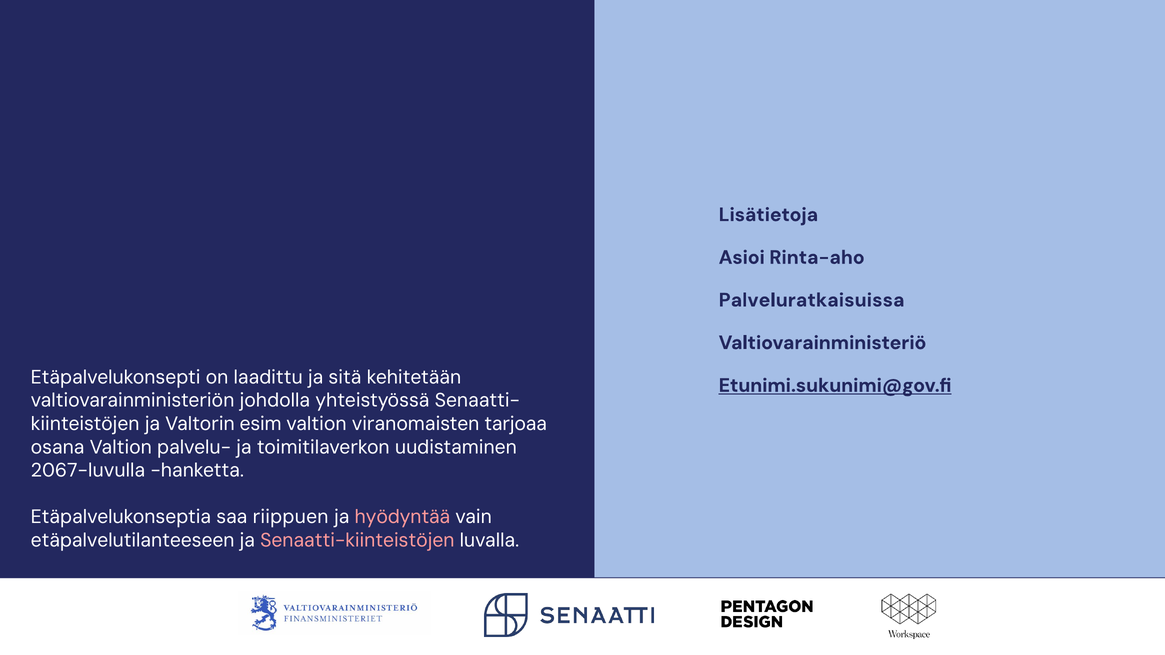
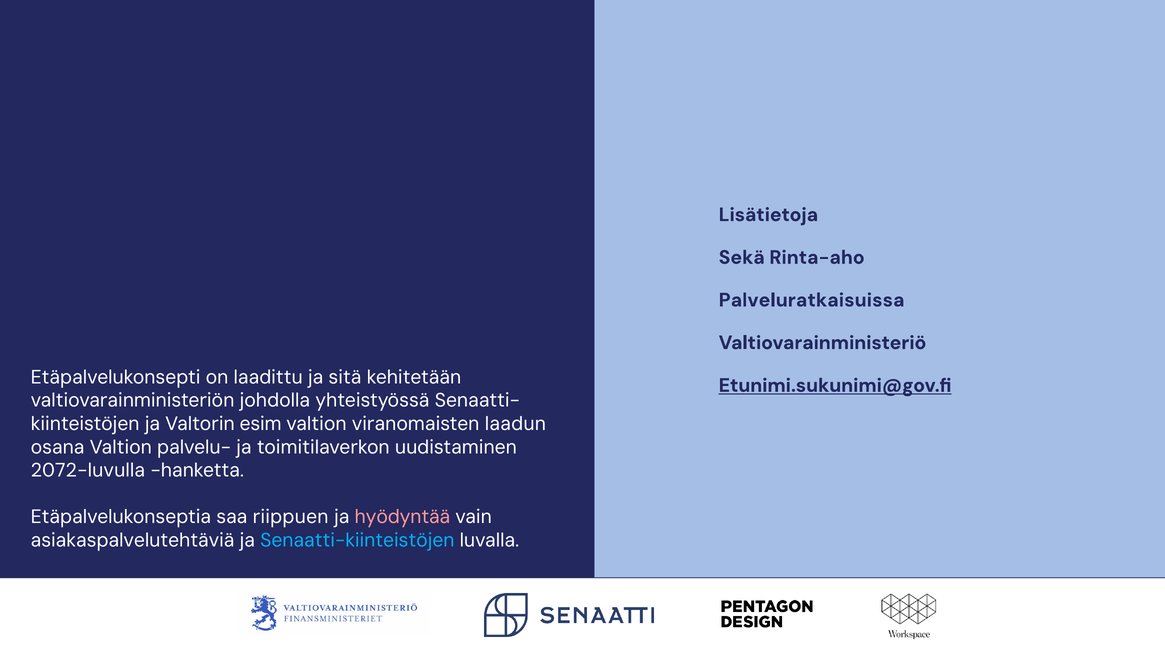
Asioi: Asioi -> Sekä
tarjoaa: tarjoaa -> laadun
2067-luvulla: 2067-luvulla -> 2072-luvulla
etäpalvelutilanteeseen: etäpalvelutilanteeseen -> asiakaspalvelutehtäviä
Senaatti-kiinteistöjen colour: pink -> light blue
